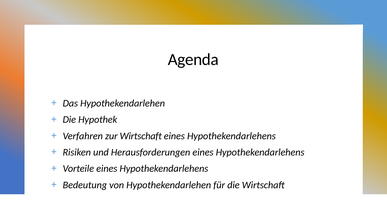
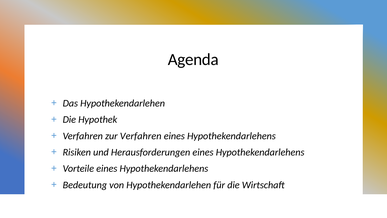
zur Wirtschaft: Wirtschaft -> Verfahren
